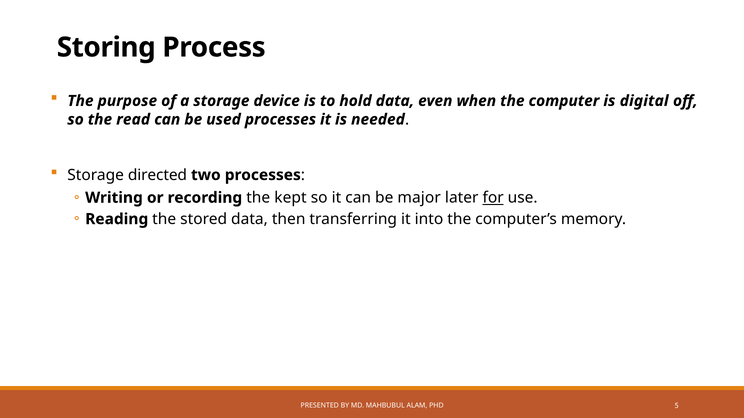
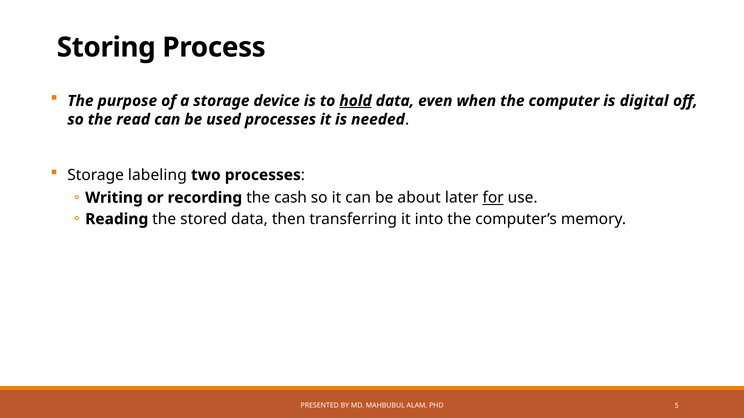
hold underline: none -> present
directed: directed -> labeling
kept: kept -> cash
major: major -> about
